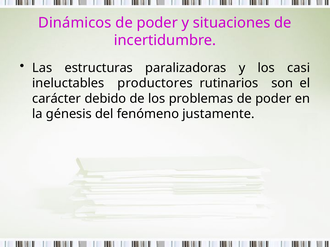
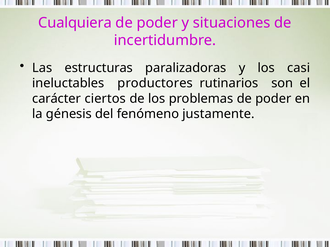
Dinámicos: Dinámicos -> Cualquiera
debido: debido -> ciertos
